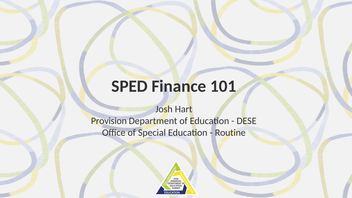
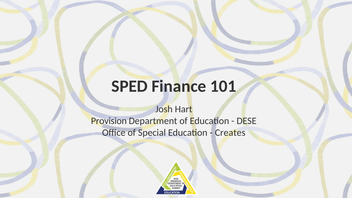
Routine: Routine -> Creates
